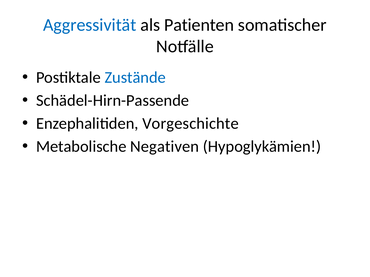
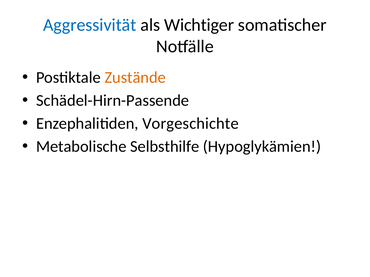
Patienten: Patienten -> Wichtiger
Zustände colour: blue -> orange
Negativen: Negativen -> Selbsthilfe
